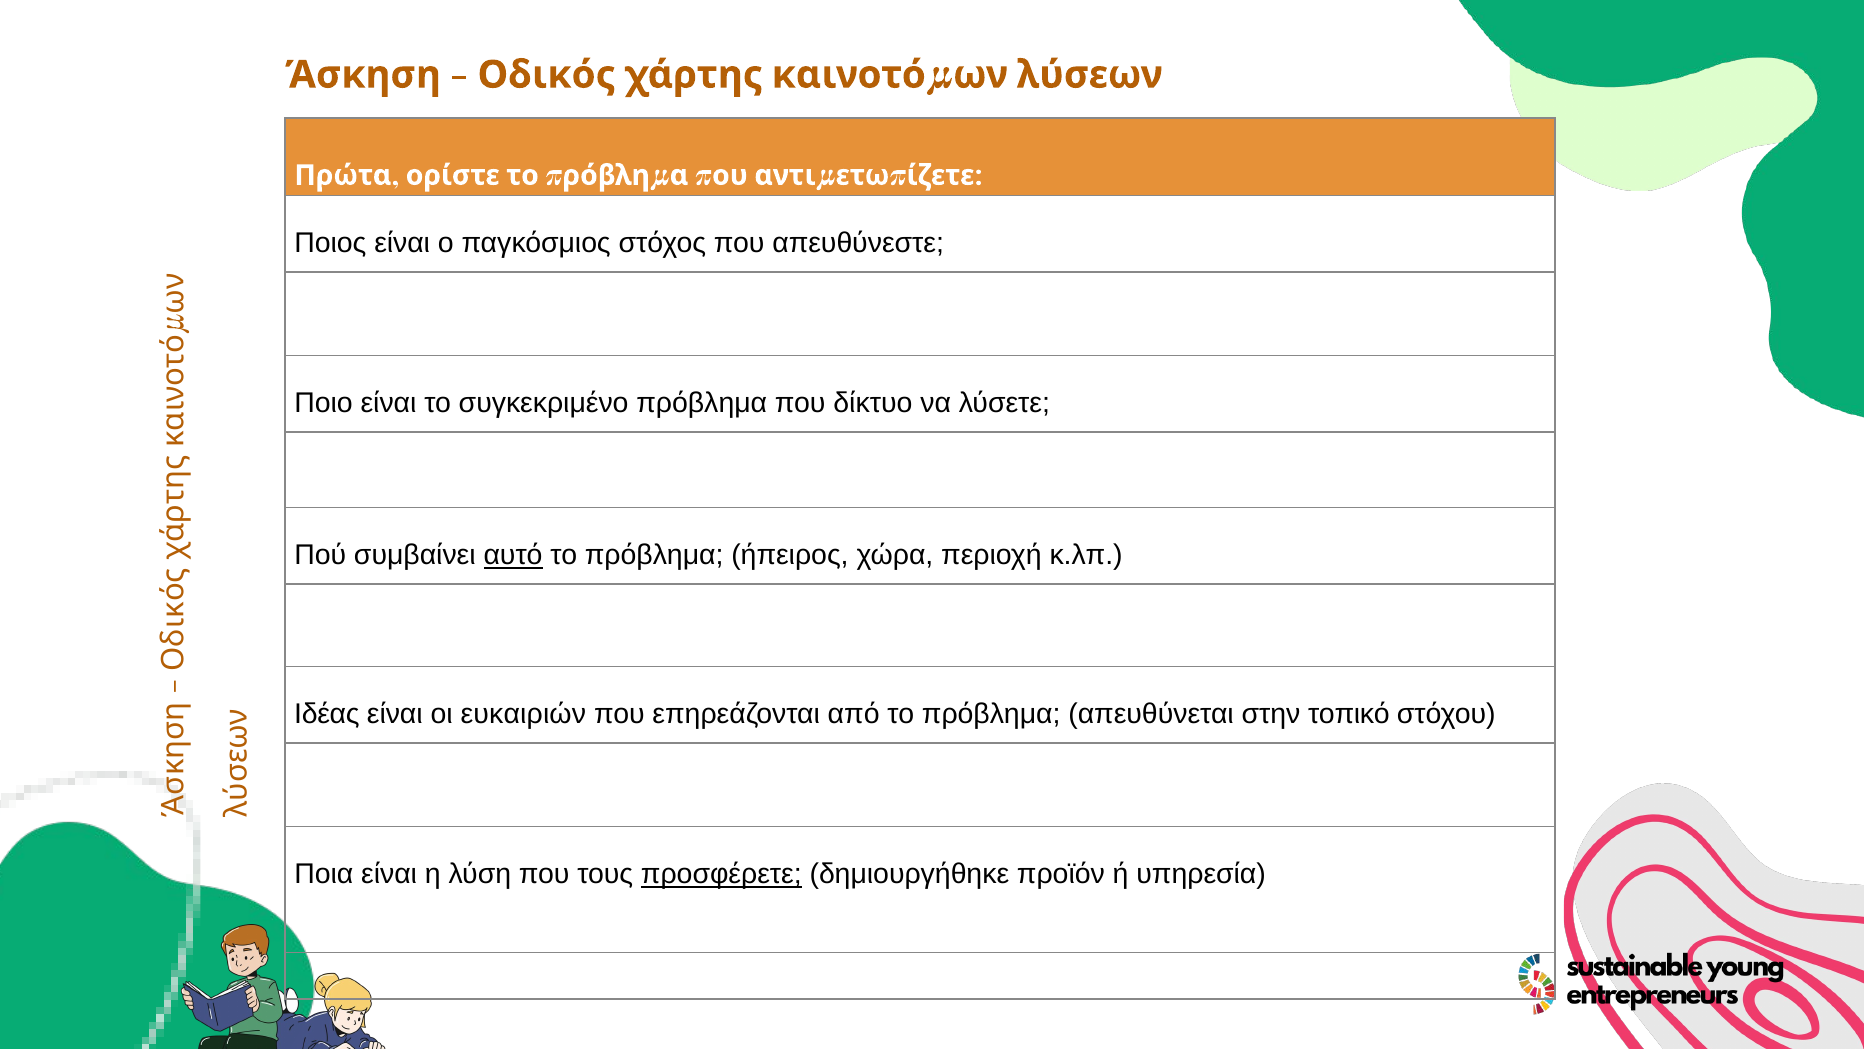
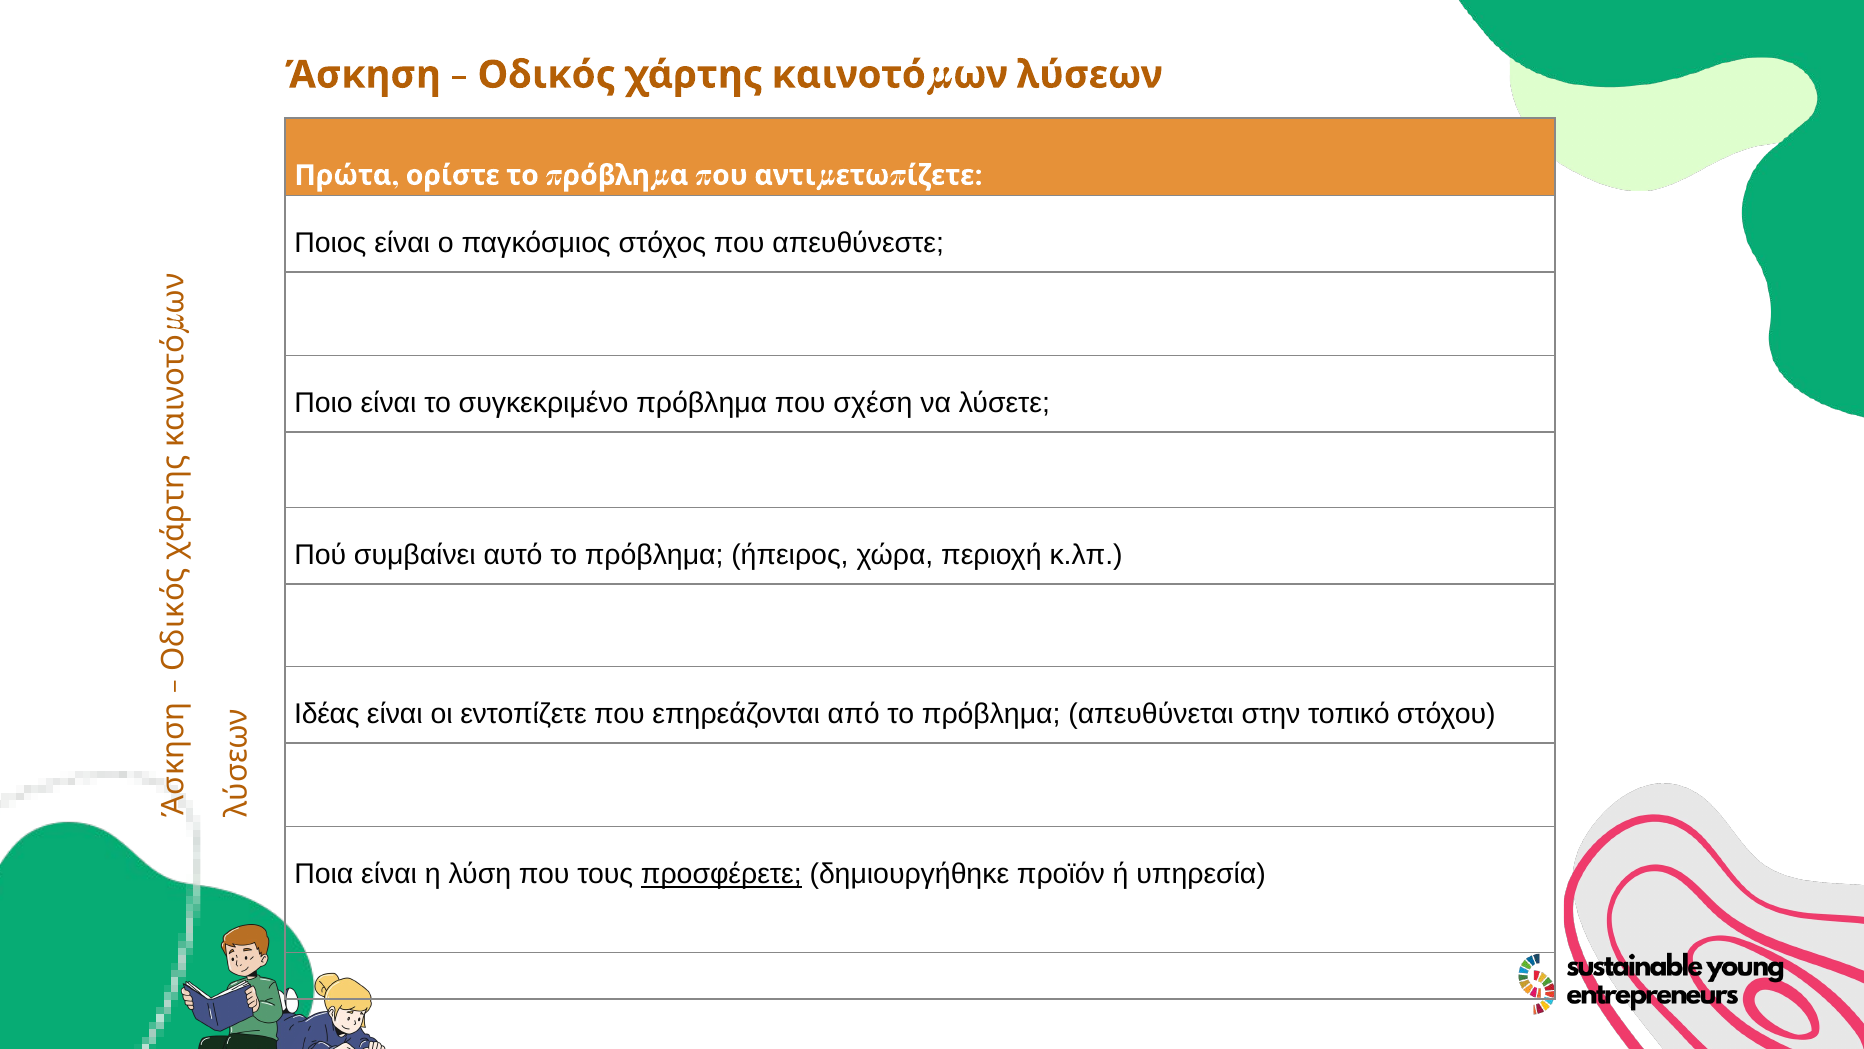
δίκτυο: δίκτυο -> σχέση
αυτό underline: present -> none
ευκαιριών: ευκαιριών -> εντοπίζετε
